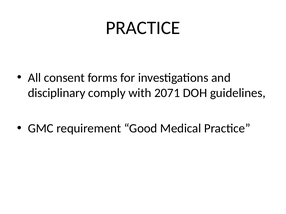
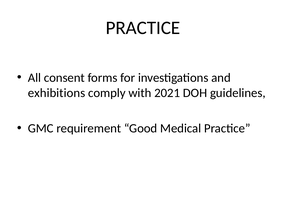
disciplinary: disciplinary -> exhibitions
2071: 2071 -> 2021
